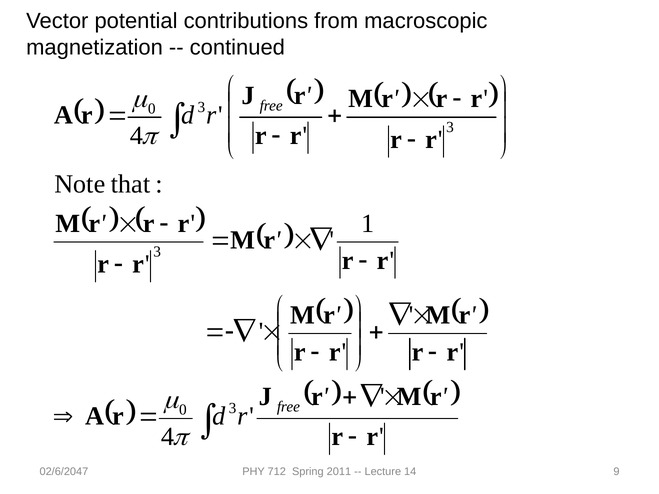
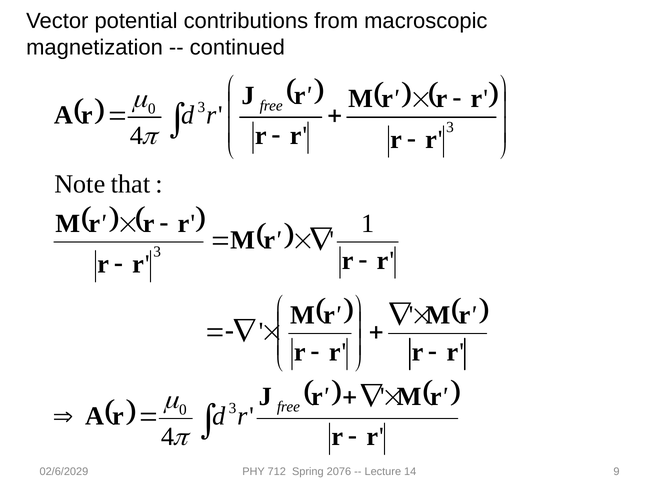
02/6/2047: 02/6/2047 -> 02/6/2029
2011: 2011 -> 2076
